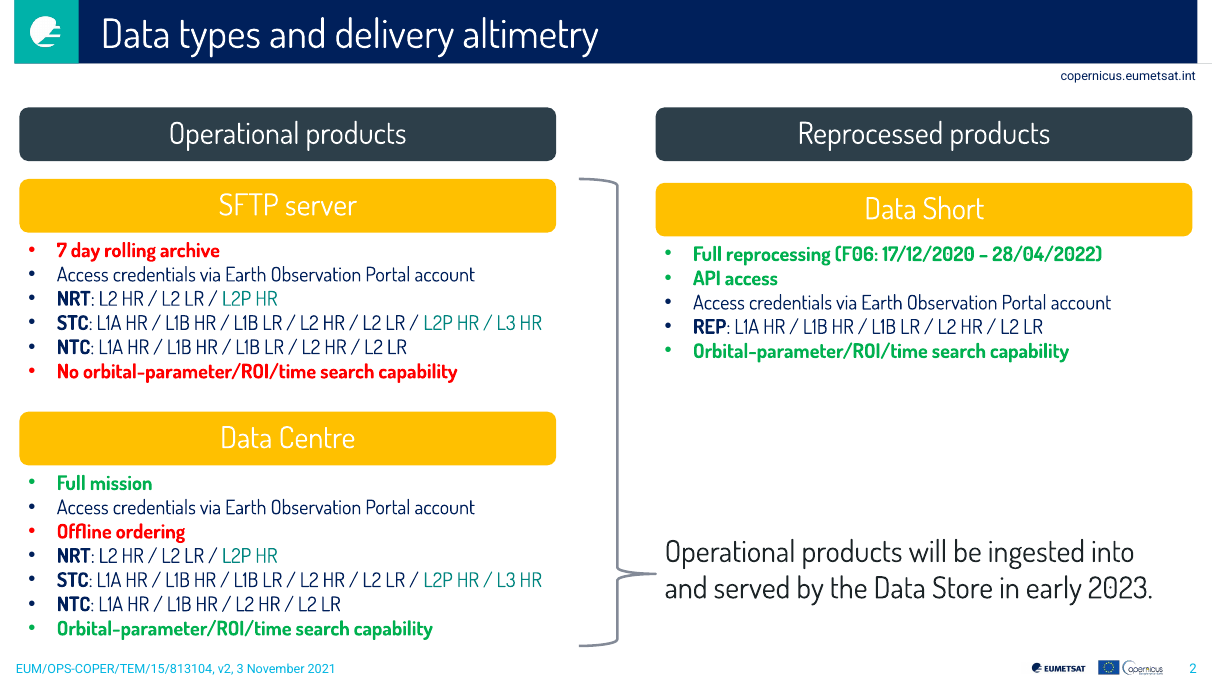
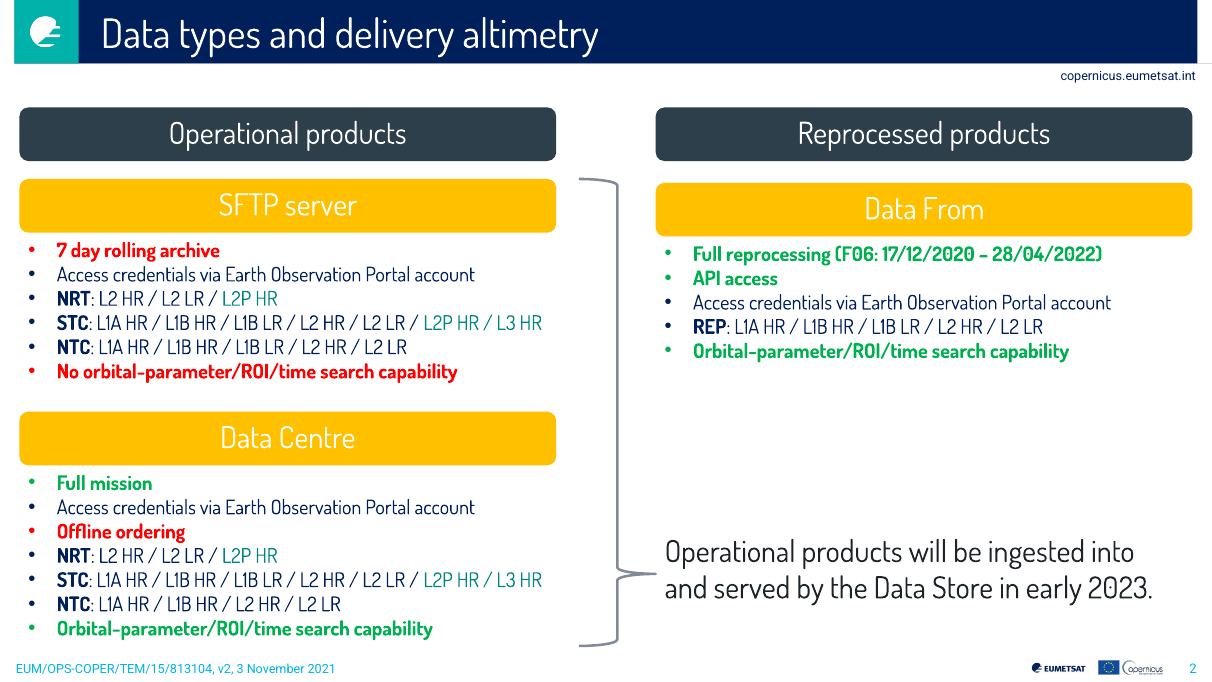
Short: Short -> From
